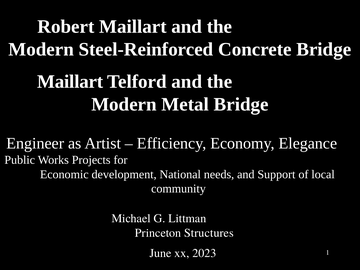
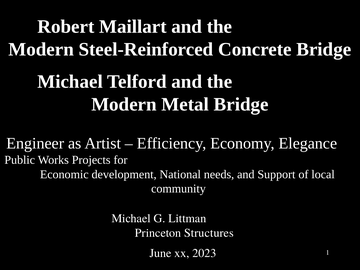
Maillart at (70, 82): Maillart -> Michael
